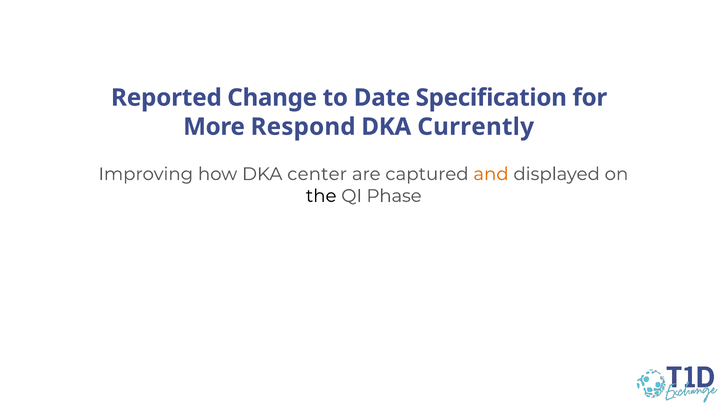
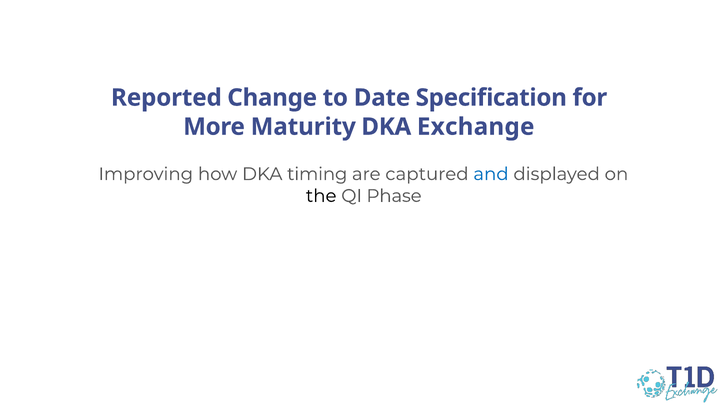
Respond: Respond -> Maturity
Currently: Currently -> Exchange
center: center -> timing
and colour: orange -> blue
